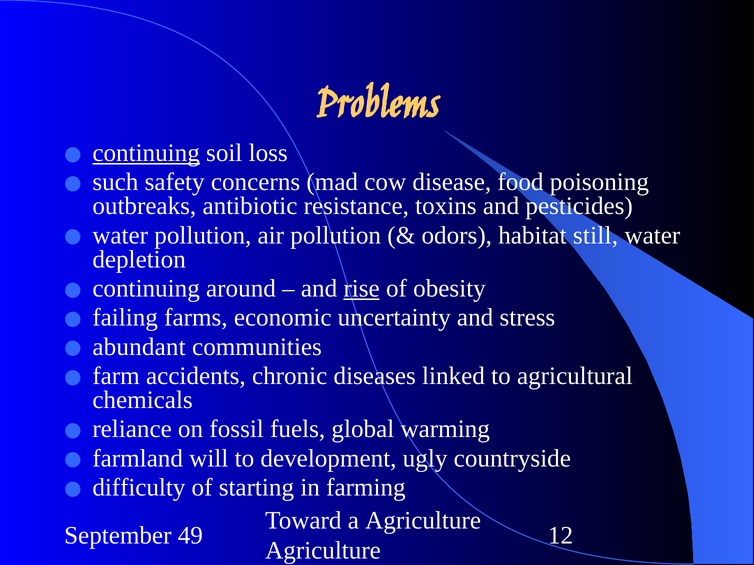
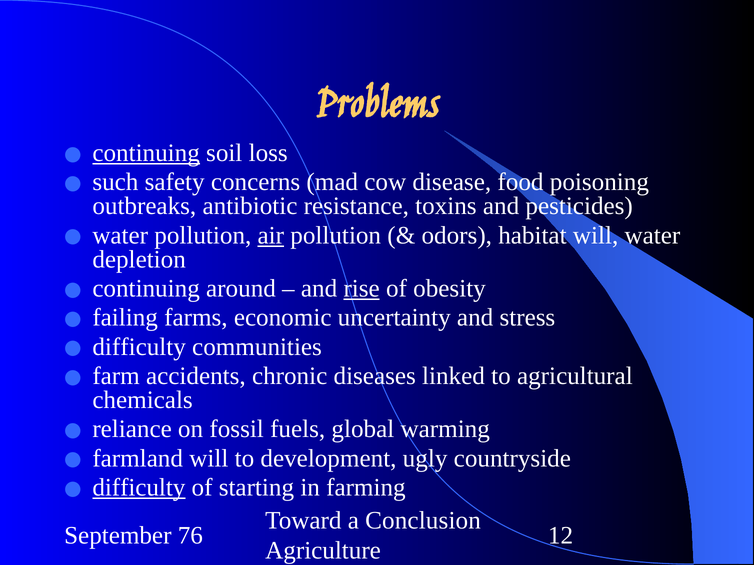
air underline: none -> present
habitat still: still -> will
abundant at (139, 347): abundant -> difficulty
difficulty at (139, 488) underline: none -> present
a Agriculture: Agriculture -> Conclusion
49: 49 -> 76
